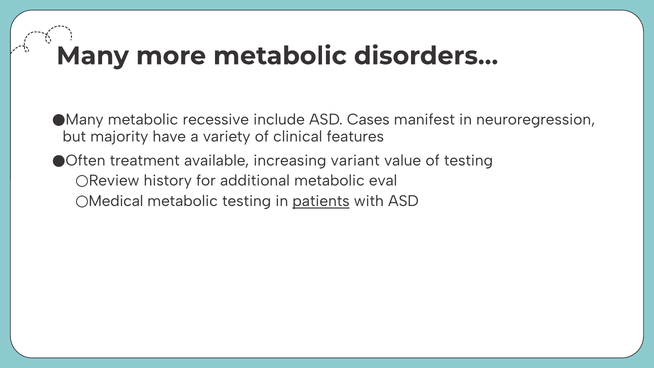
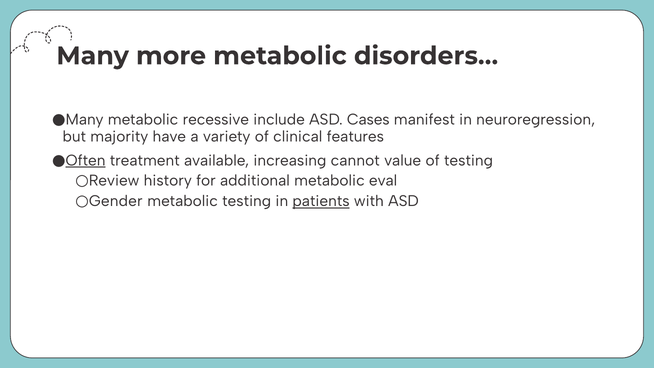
Often underline: none -> present
variant: variant -> cannot
Medical: Medical -> Gender
